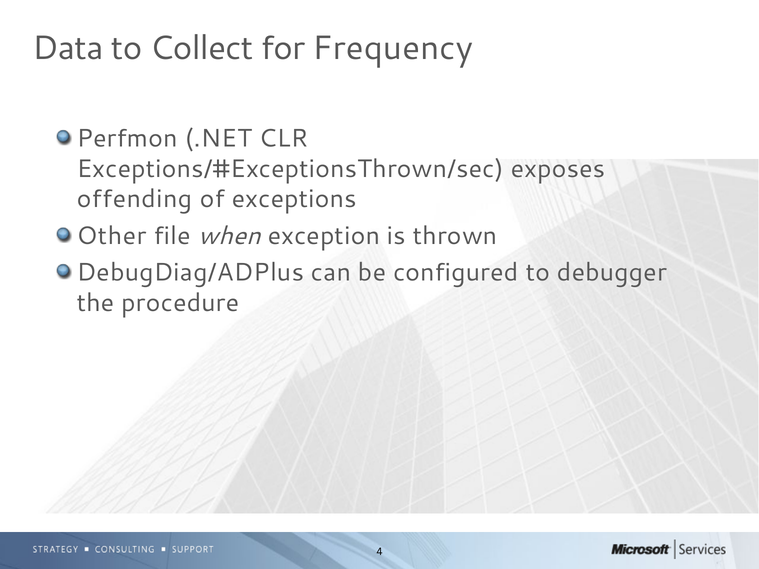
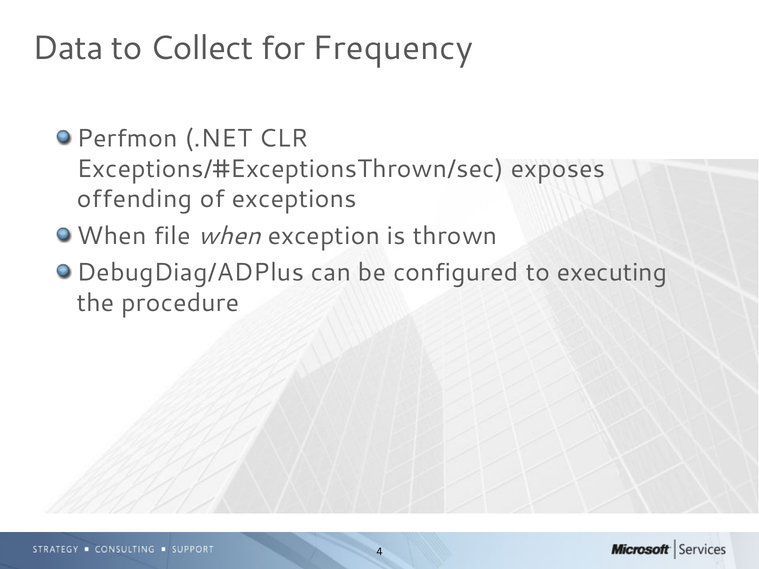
Other at (112, 236): Other -> When
debugger: debugger -> executing
